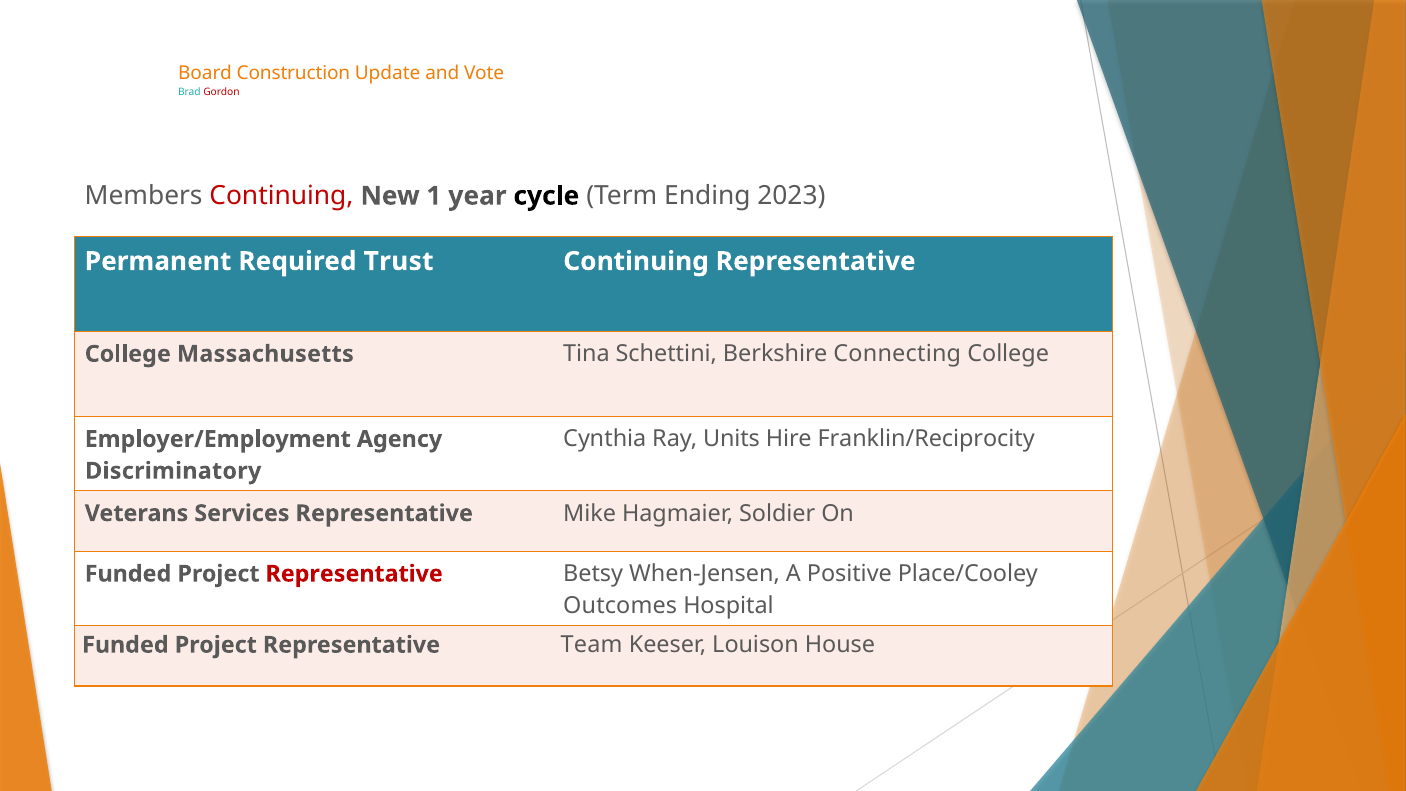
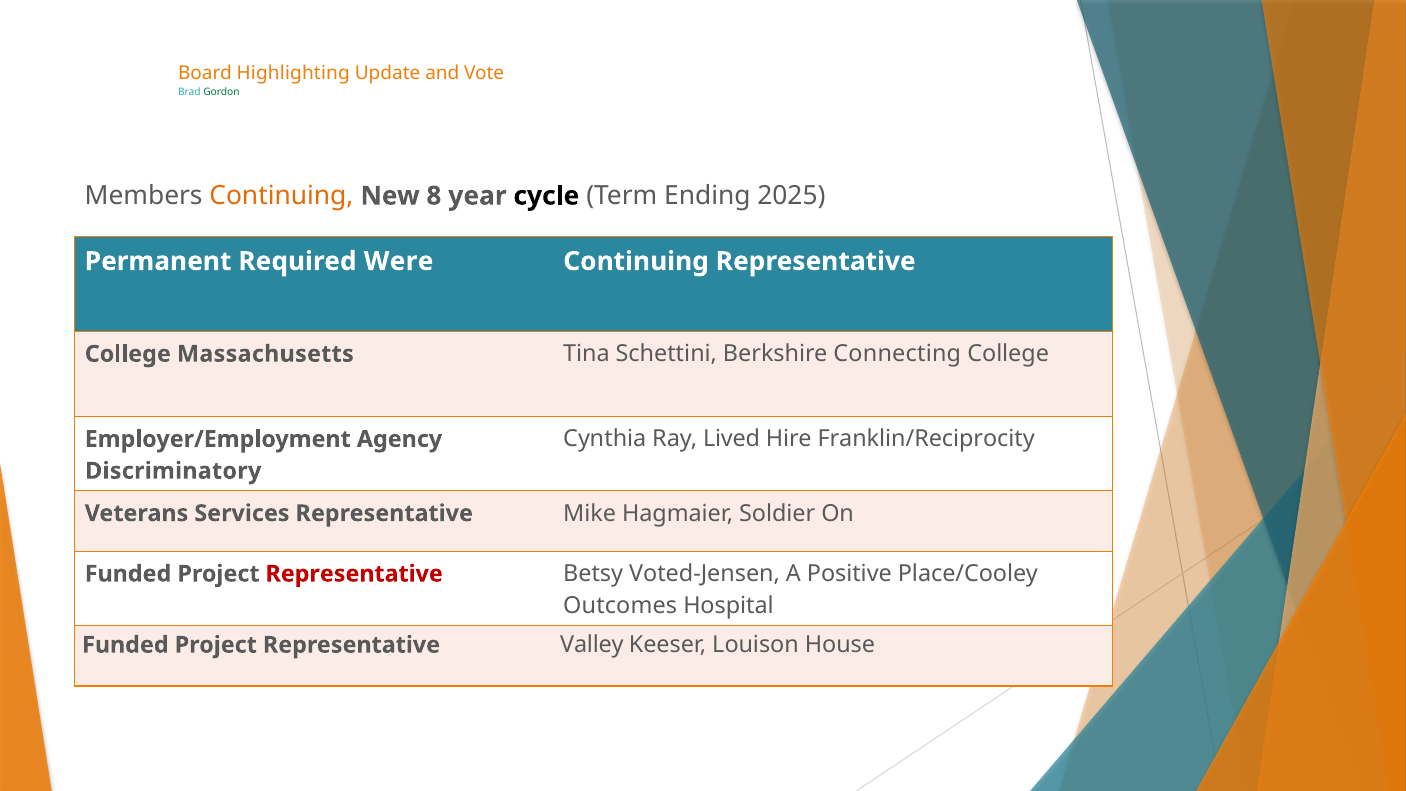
Construction: Construction -> Highlighting
Gordon colour: red -> green
Continuing at (281, 196) colour: red -> orange
1: 1 -> 8
2023: 2023 -> 2025
Trust: Trust -> Were
Units: Units -> Lived
When-Jensen: When-Jensen -> Voted-Jensen
Team: Team -> Valley
